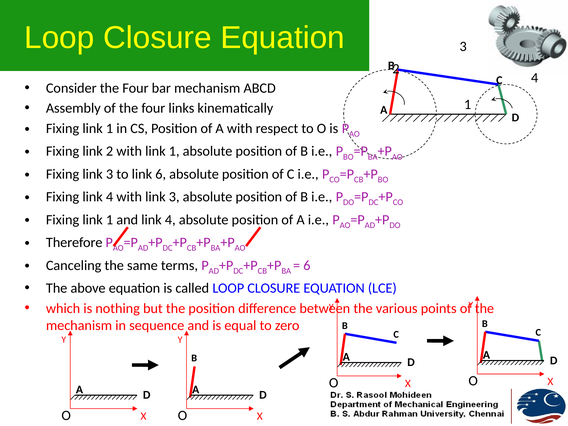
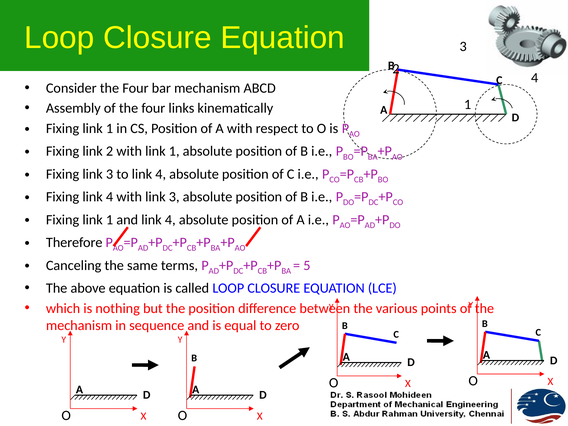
to link 6: 6 -> 4
6 at (307, 265): 6 -> 5
